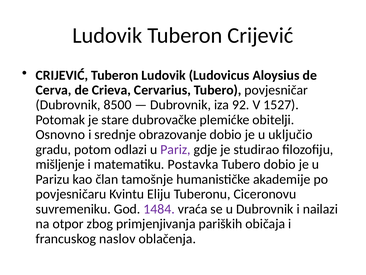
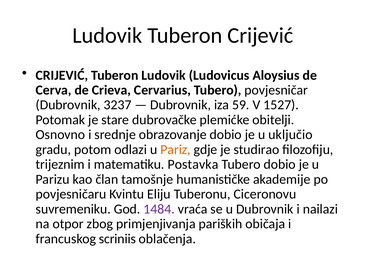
8500: 8500 -> 3237
92: 92 -> 59
Pariz colour: purple -> orange
mišljenje: mišljenje -> trijeznim
naslov: naslov -> scriniis
